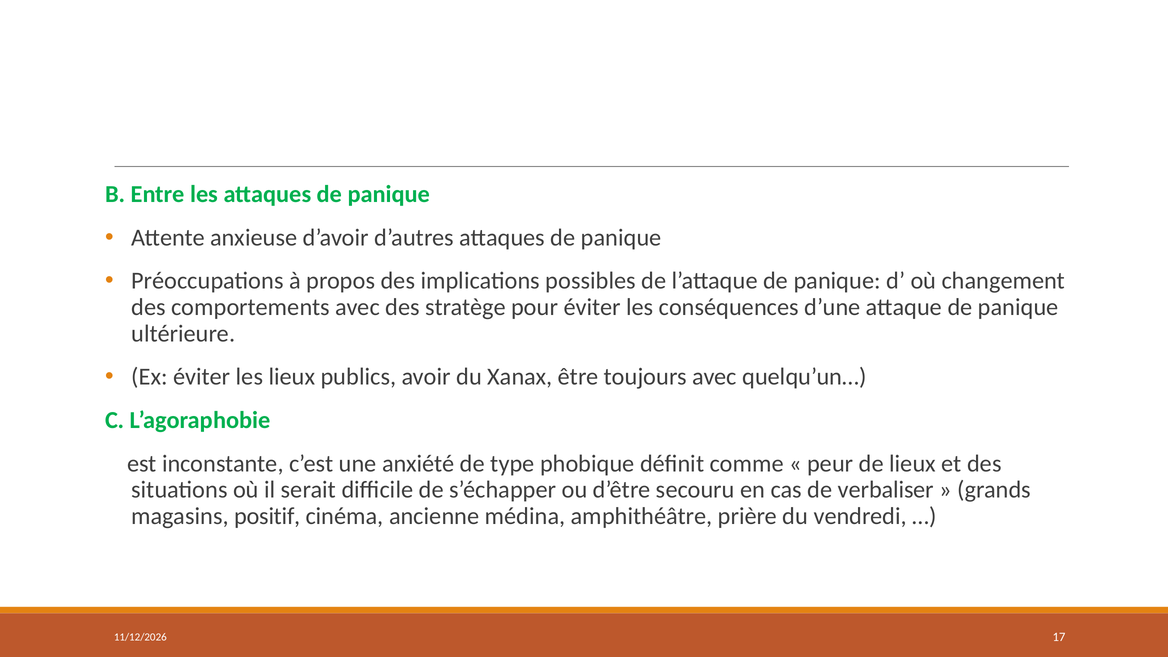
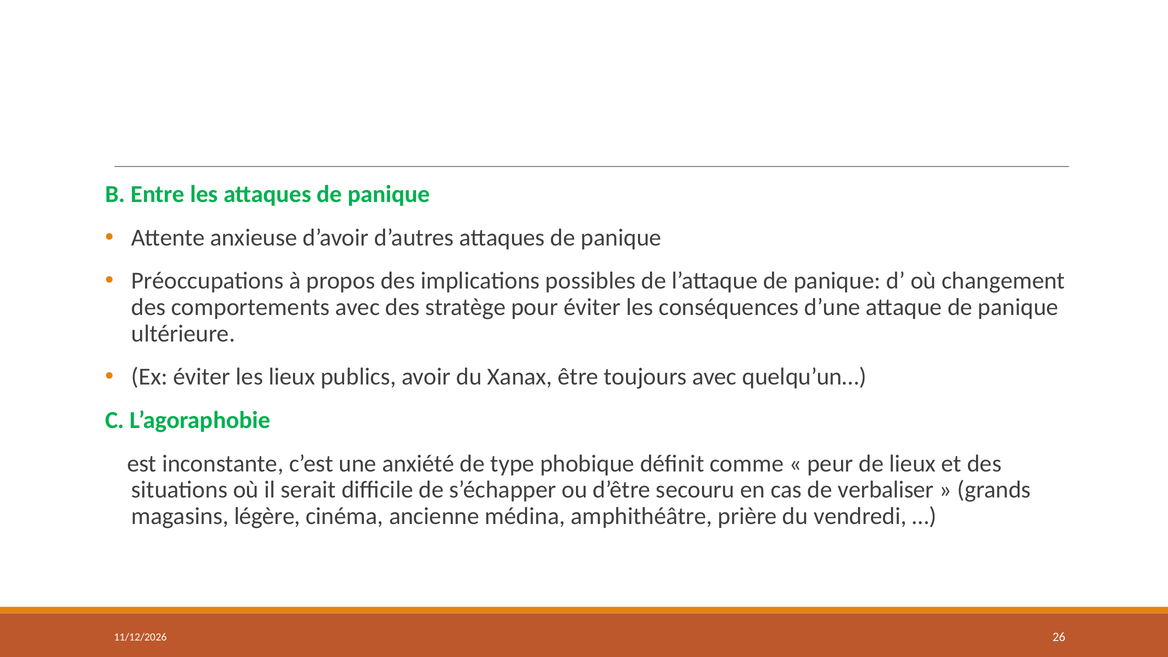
positif: positif -> légère
17: 17 -> 26
